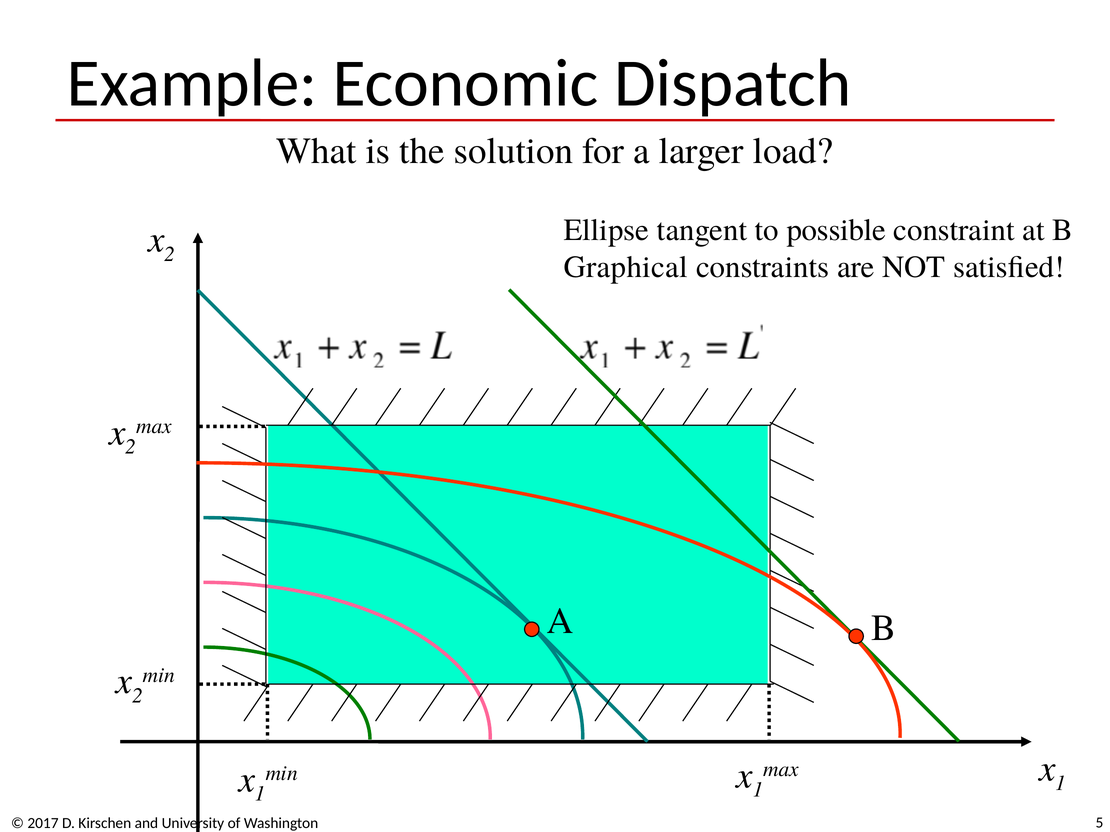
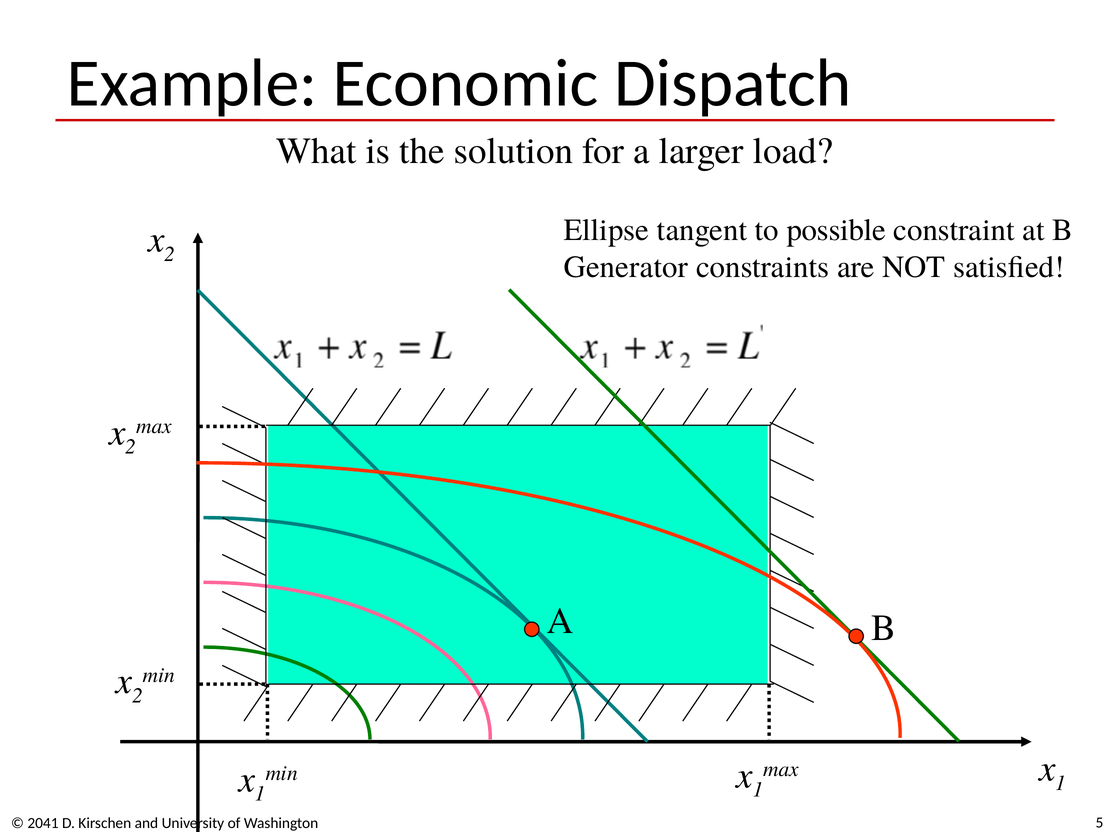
Graphical: Graphical -> Generator
2017: 2017 -> 2041
